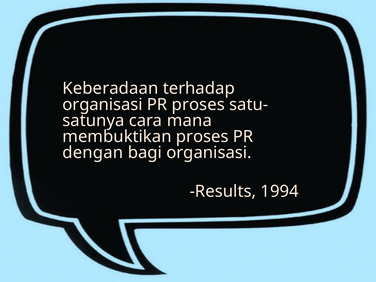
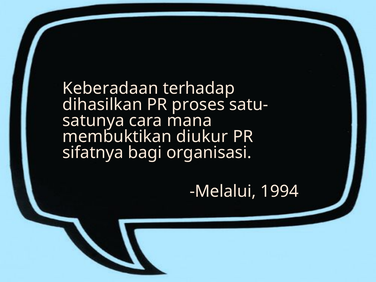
organisasi at (103, 105): organisasi -> dihasilkan
membuktikan proses: proses -> diukur
dengan: dengan -> sifatnya
Results: Results -> Melalui
